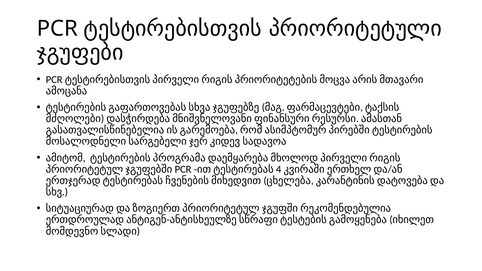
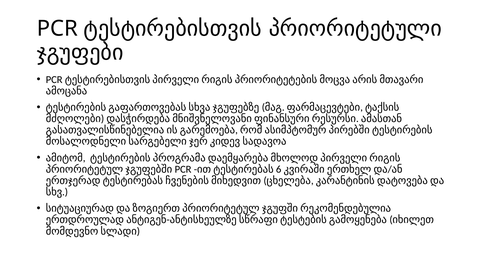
4: 4 -> 6
